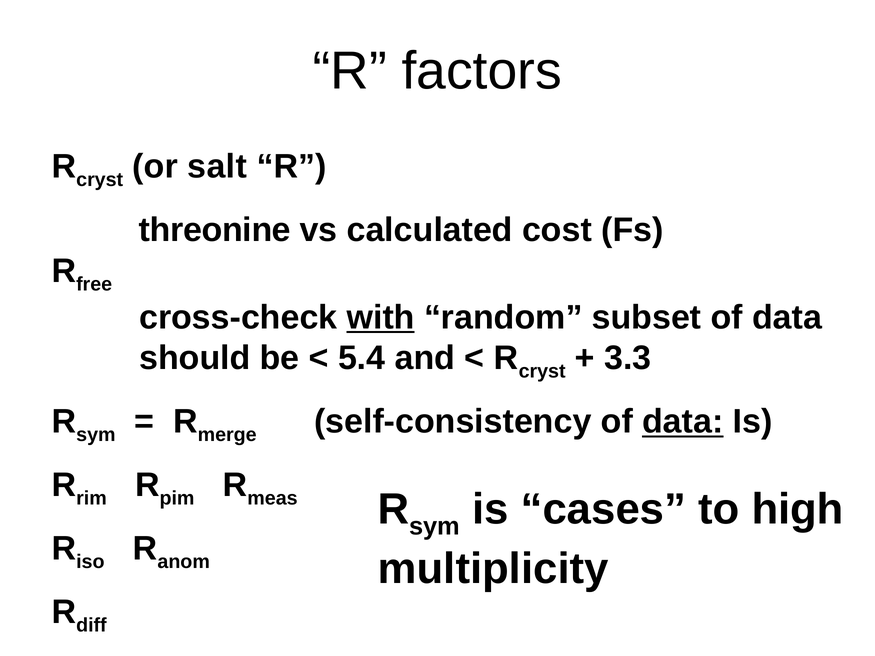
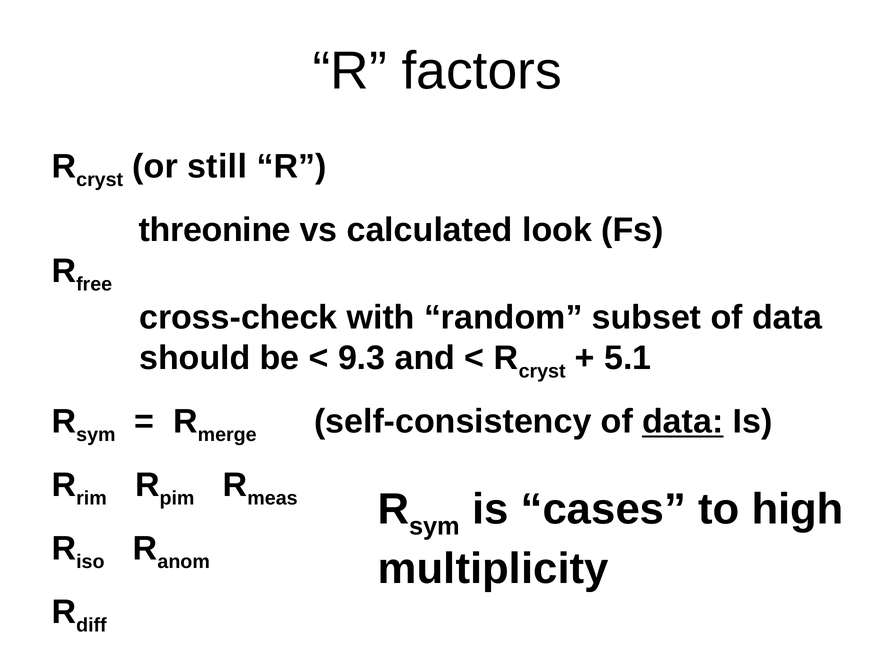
salt: salt -> still
cost: cost -> look
with underline: present -> none
5.4: 5.4 -> 9.3
3.3: 3.3 -> 5.1
